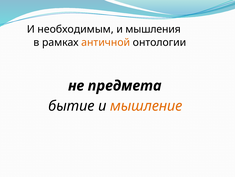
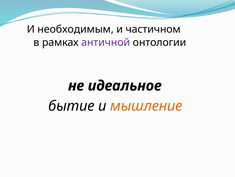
мышления: мышления -> частичном
античной colour: orange -> purple
предмета: предмета -> идеальное
